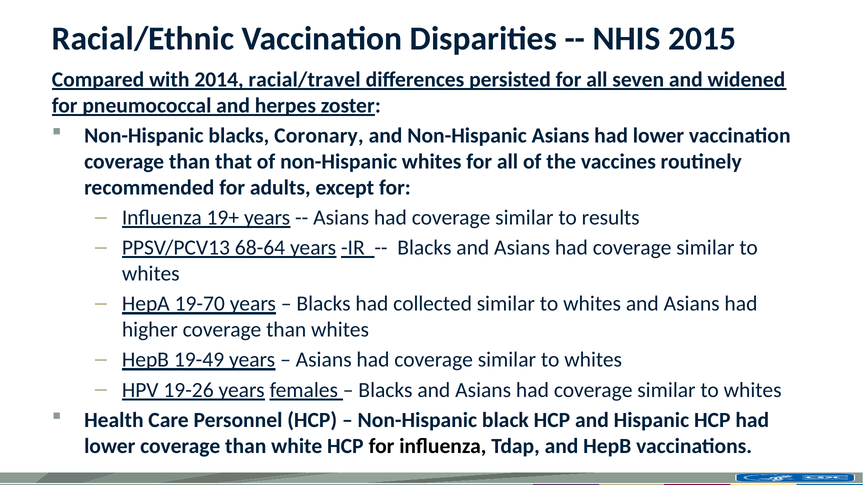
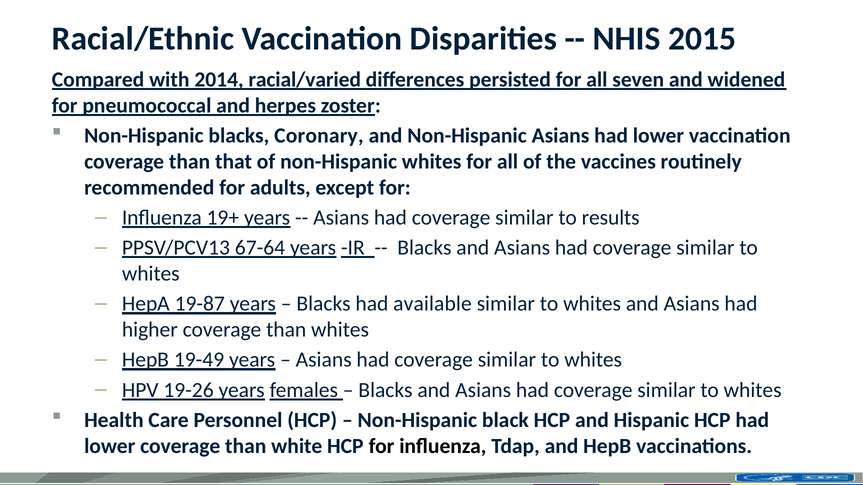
racial/travel: racial/travel -> racial/varied
68-64: 68-64 -> 67-64
19-70: 19-70 -> 19-87
collected: collected -> available
